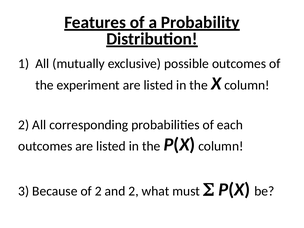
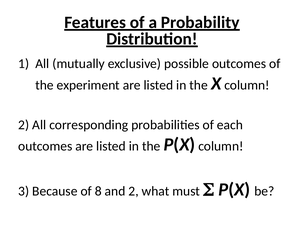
of 2: 2 -> 8
